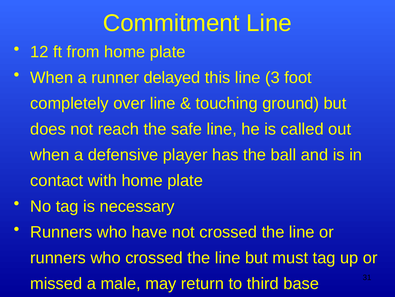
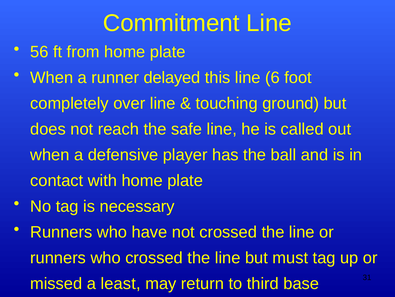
12: 12 -> 56
3: 3 -> 6
male: male -> least
